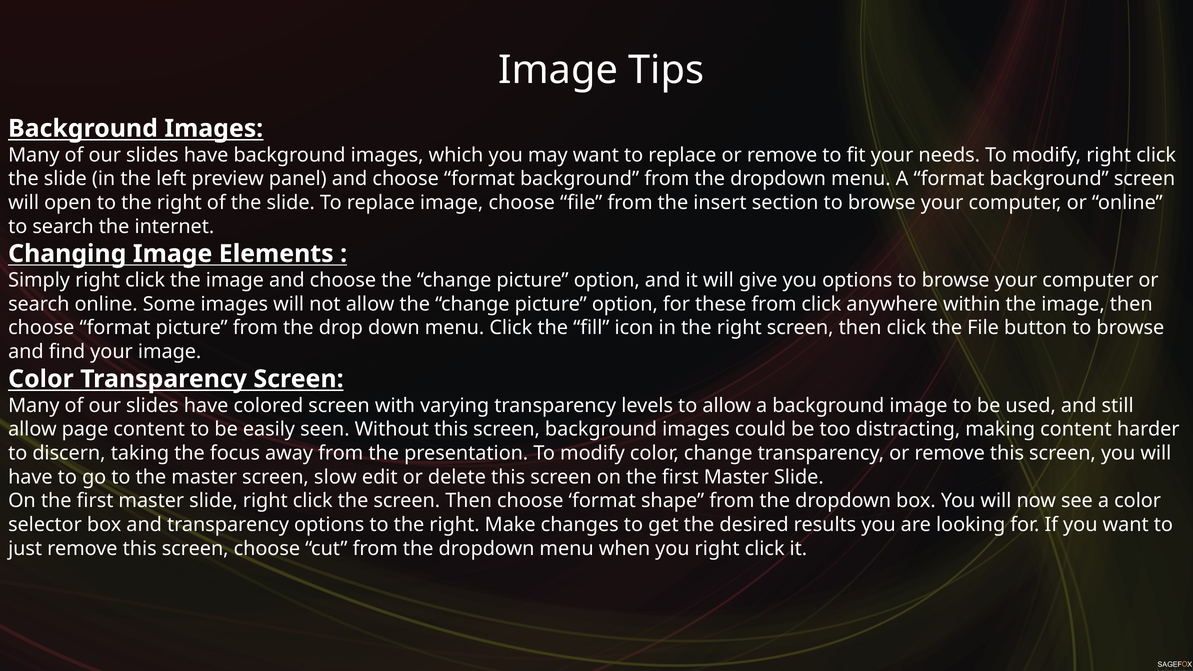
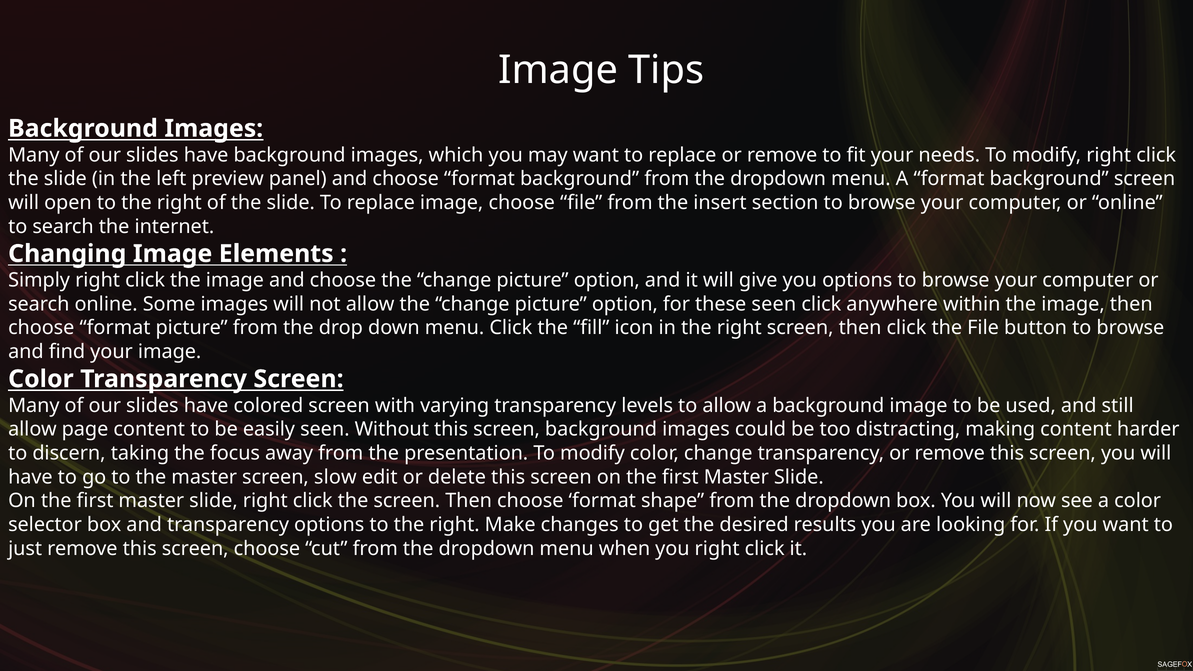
these from: from -> seen
